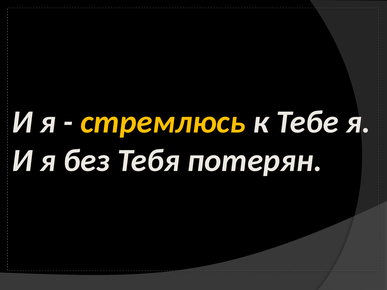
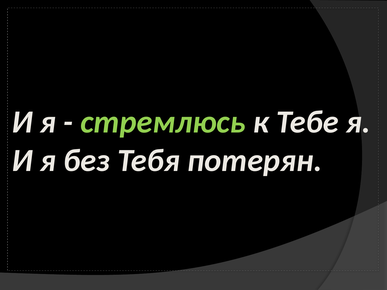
стремлюсь colour: yellow -> light green
